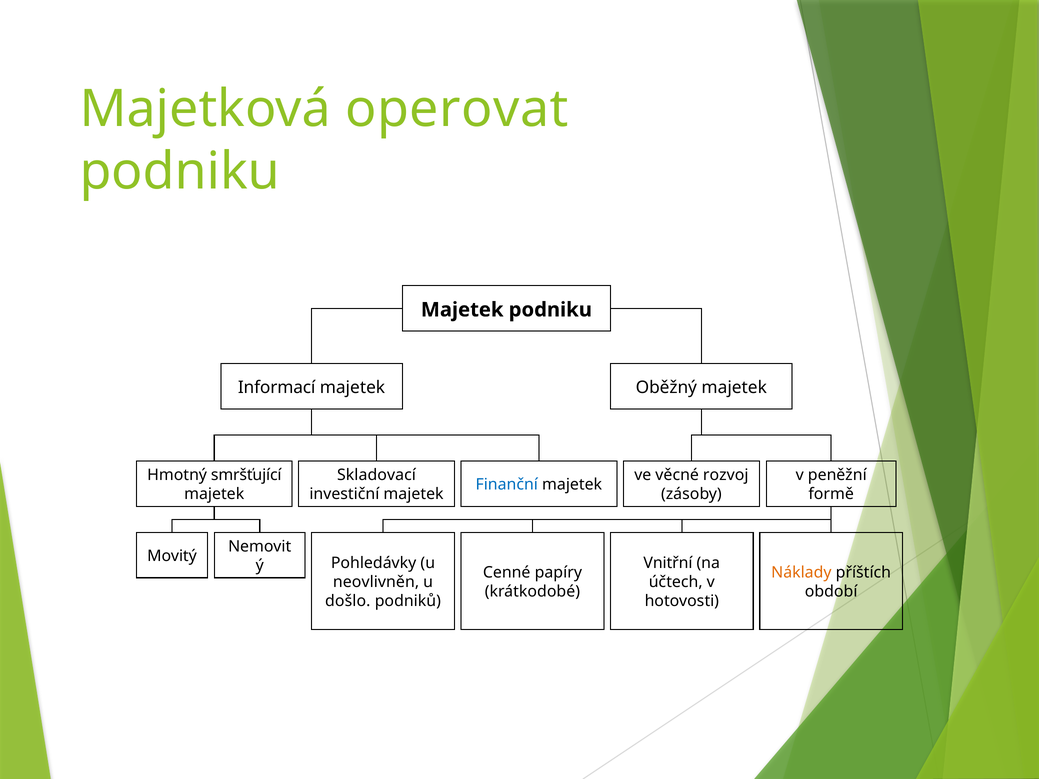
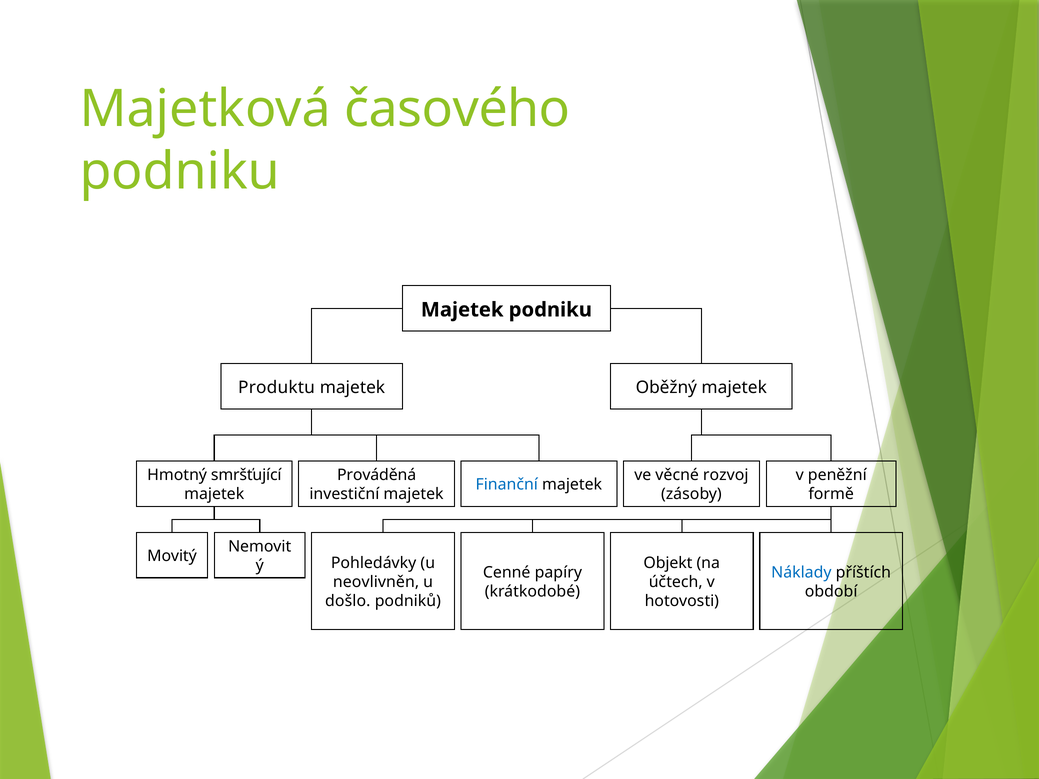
operovat: operovat -> časového
Informací: Informací -> Produktu
Skladovací: Skladovací -> Prováděná
Vnitřní: Vnitřní -> Objekt
Náklady colour: orange -> blue
